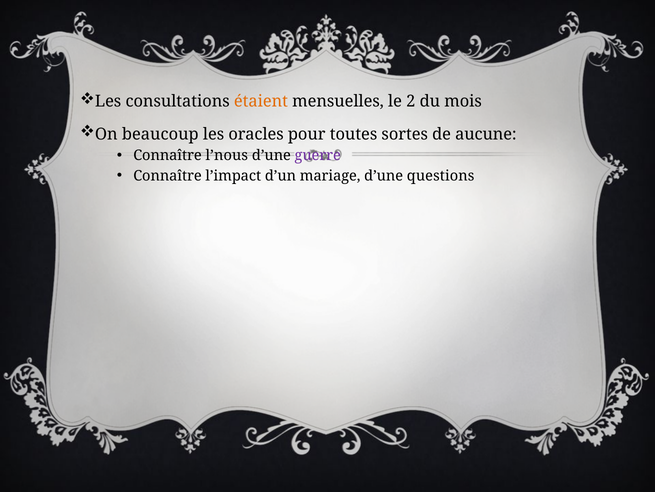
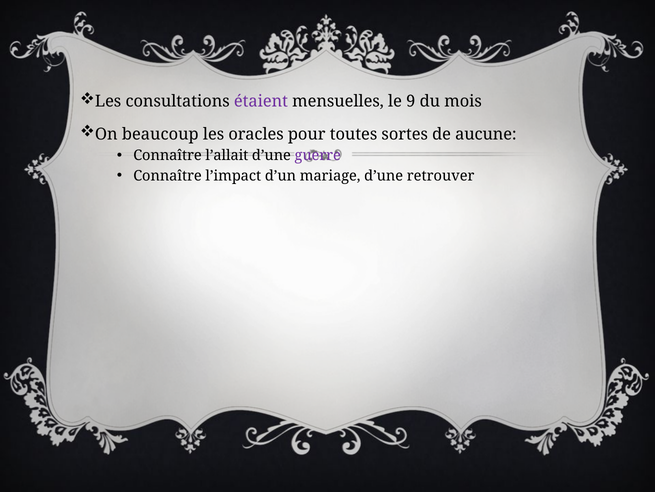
étaient colour: orange -> purple
2: 2 -> 9
l’nous: l’nous -> l’allait
questions: questions -> retrouver
